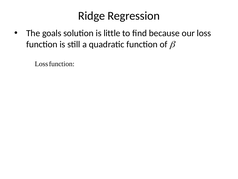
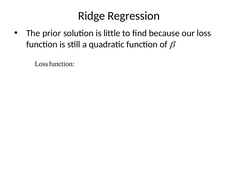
goals: goals -> prior
